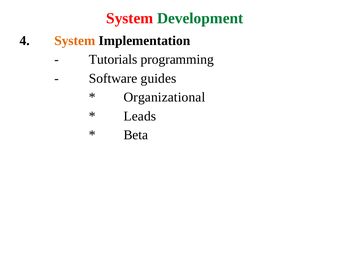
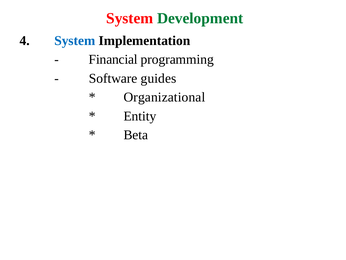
System at (75, 40) colour: orange -> blue
Tutorials: Tutorials -> Financial
Leads: Leads -> Entity
